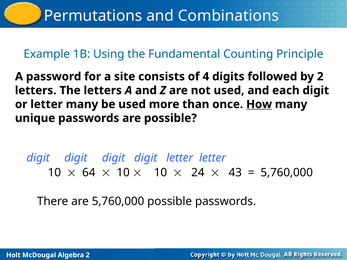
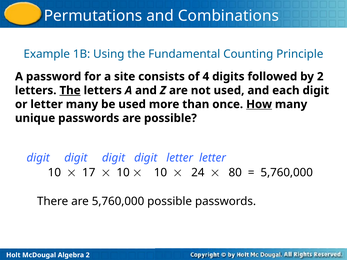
The at (70, 91) underline: none -> present
64: 64 -> 17
43: 43 -> 80
